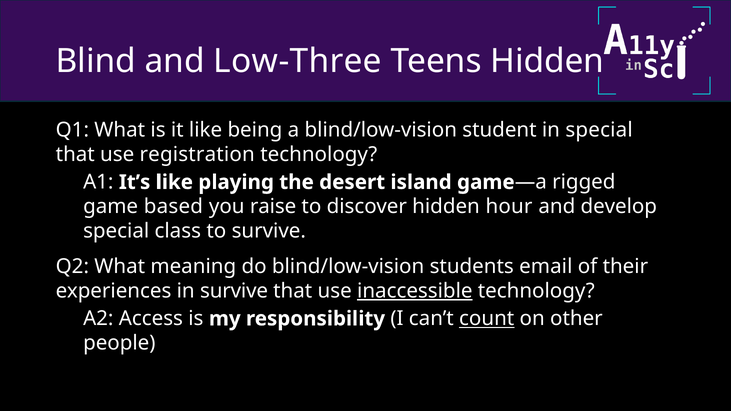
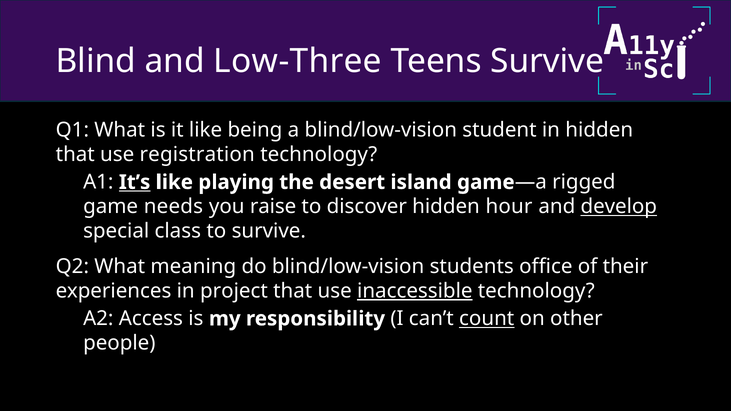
Teens Hidden: Hidden -> Survive
in special: special -> hidden
It’s underline: none -> present
based: based -> needs
develop underline: none -> present
email: email -> office
in survive: survive -> project
